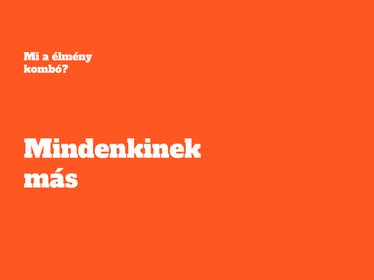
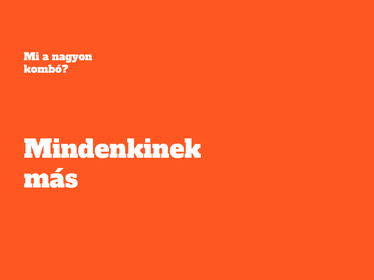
élmény: élmény -> nagyon
